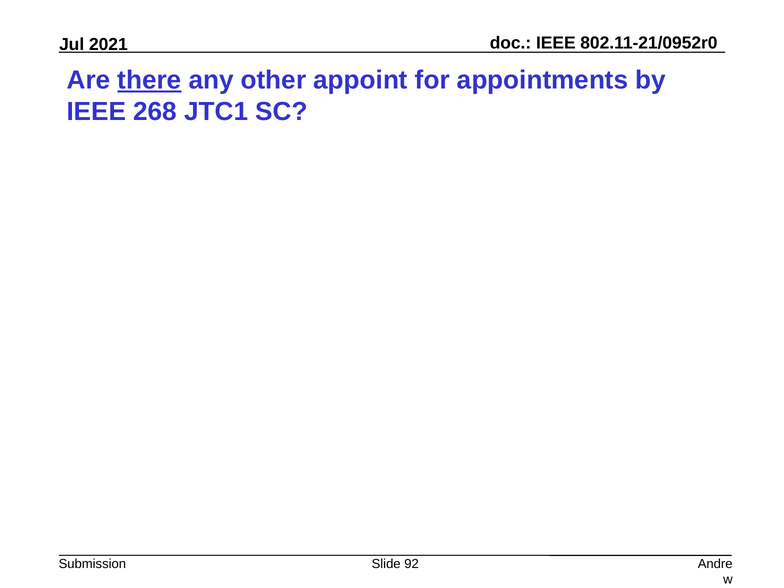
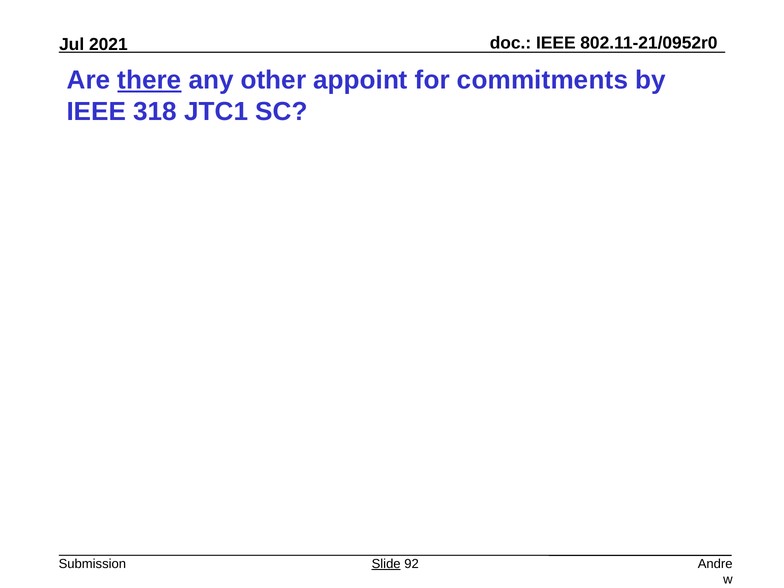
appointments: appointments -> commitments
268: 268 -> 318
Slide underline: none -> present
